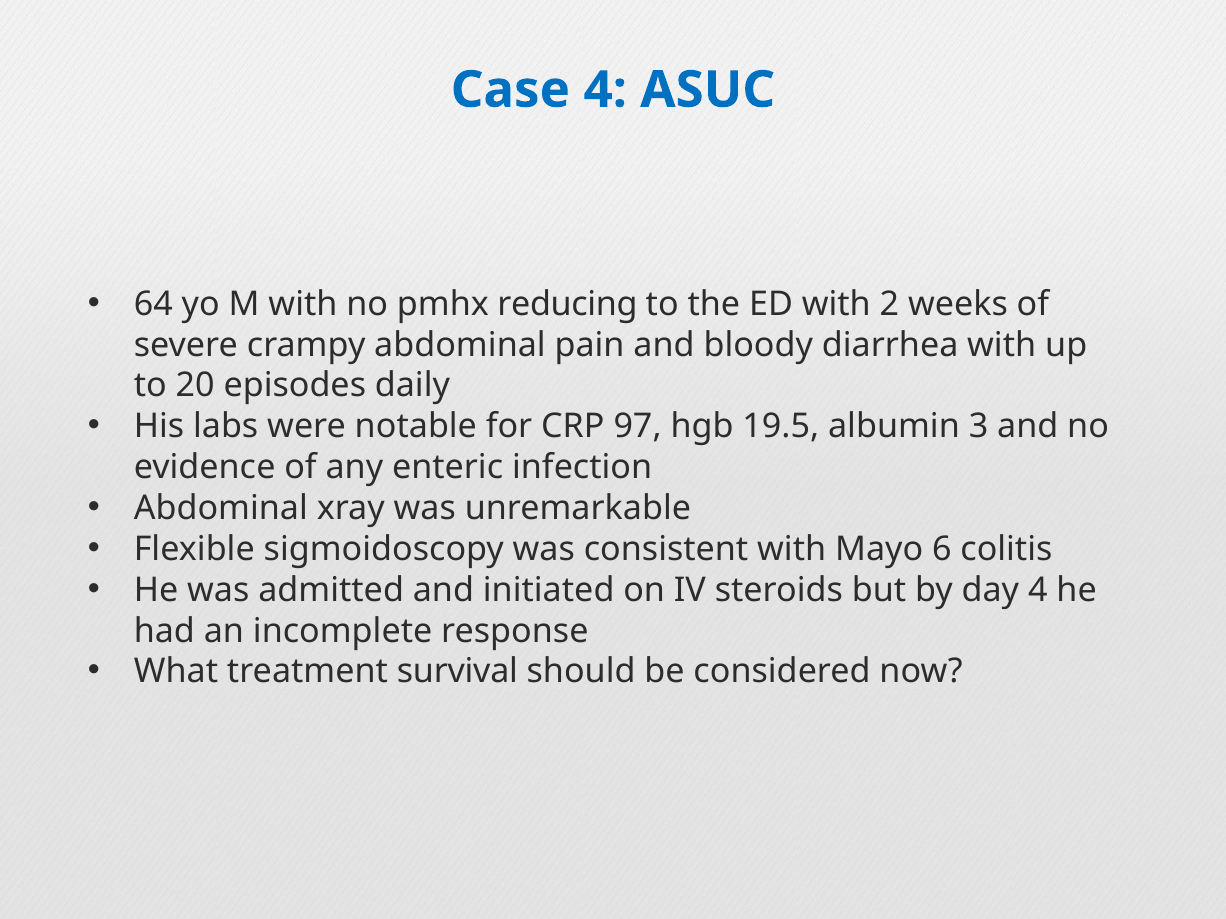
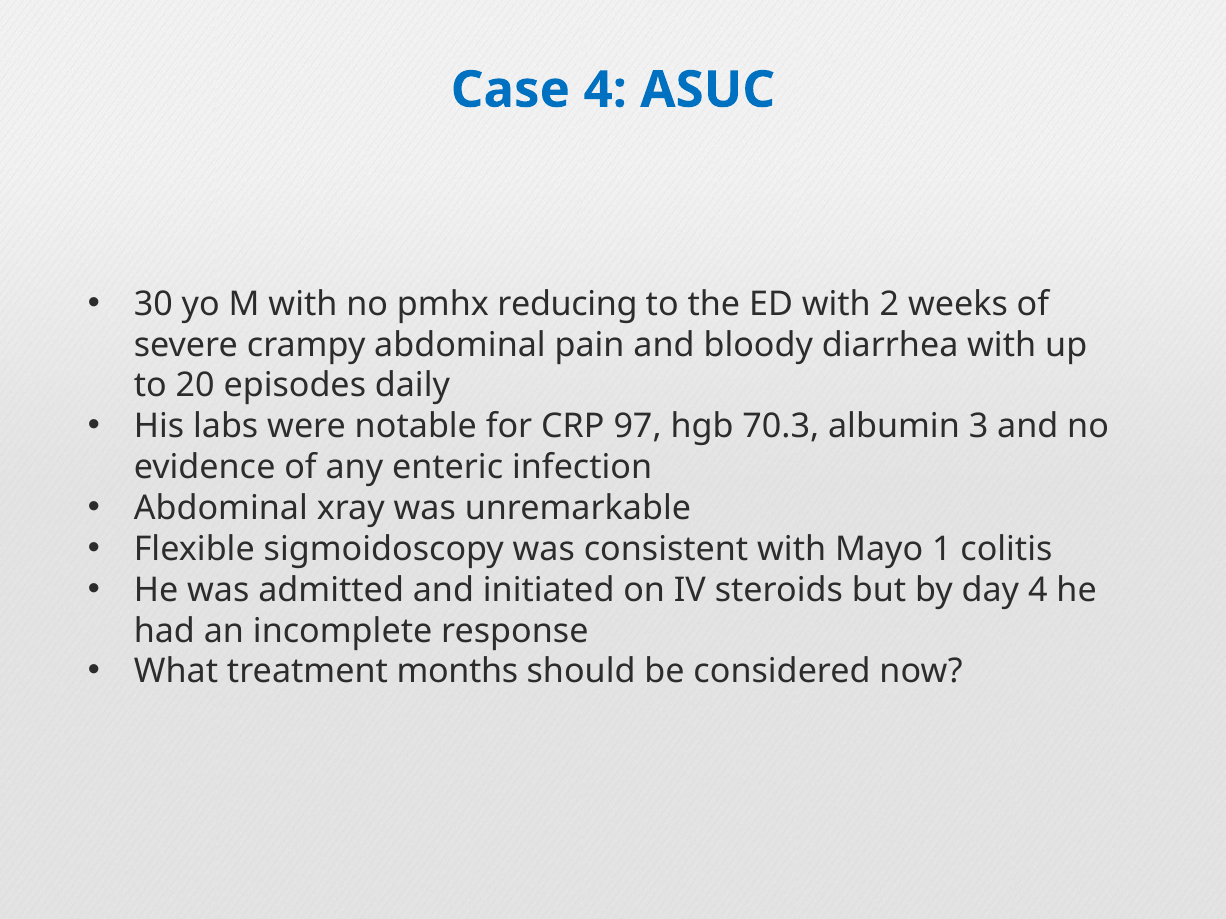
64: 64 -> 30
19.5: 19.5 -> 70.3
6: 6 -> 1
survival: survival -> months
